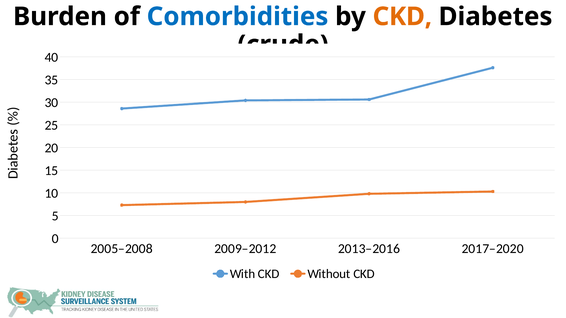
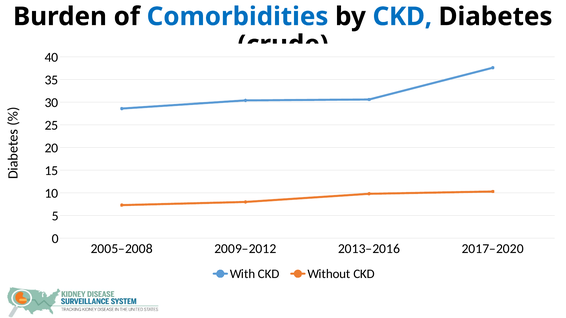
CKD at (402, 17) colour: orange -> blue
